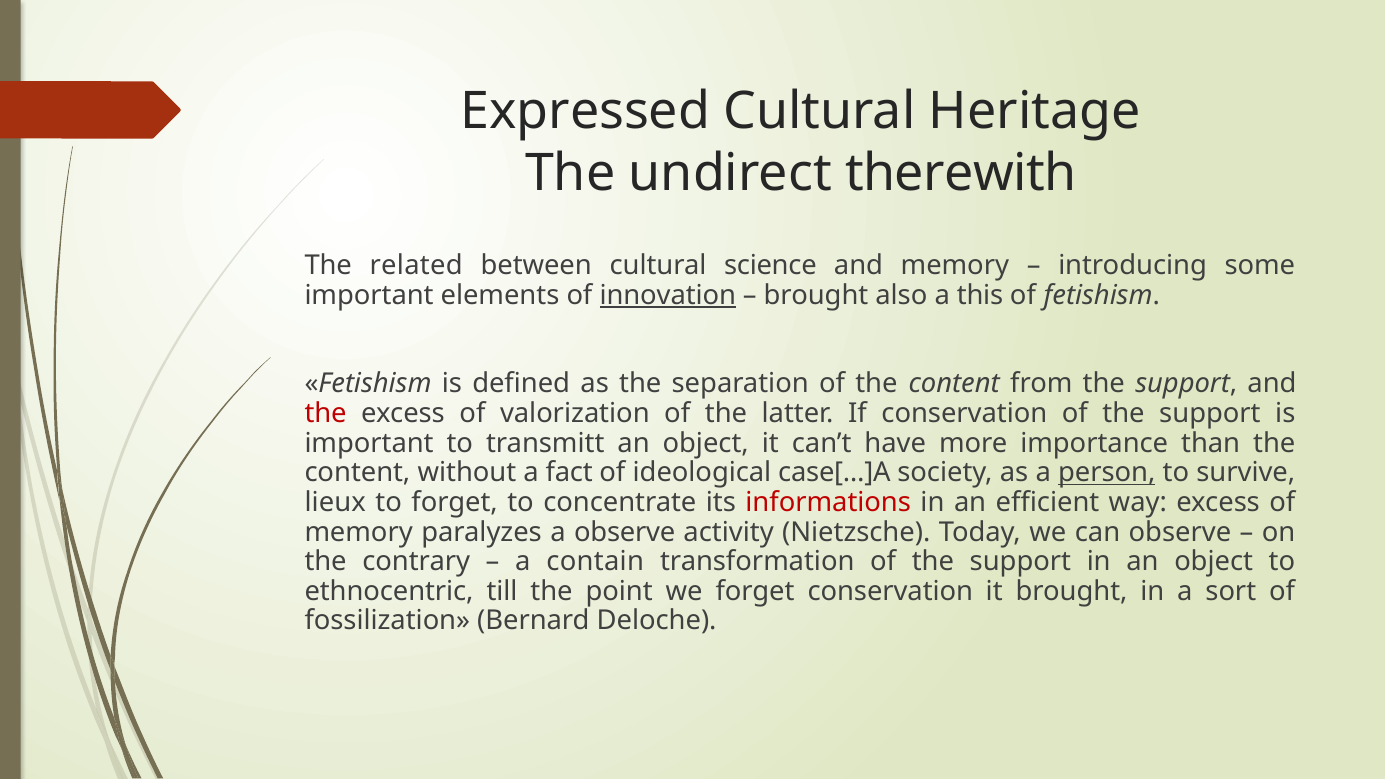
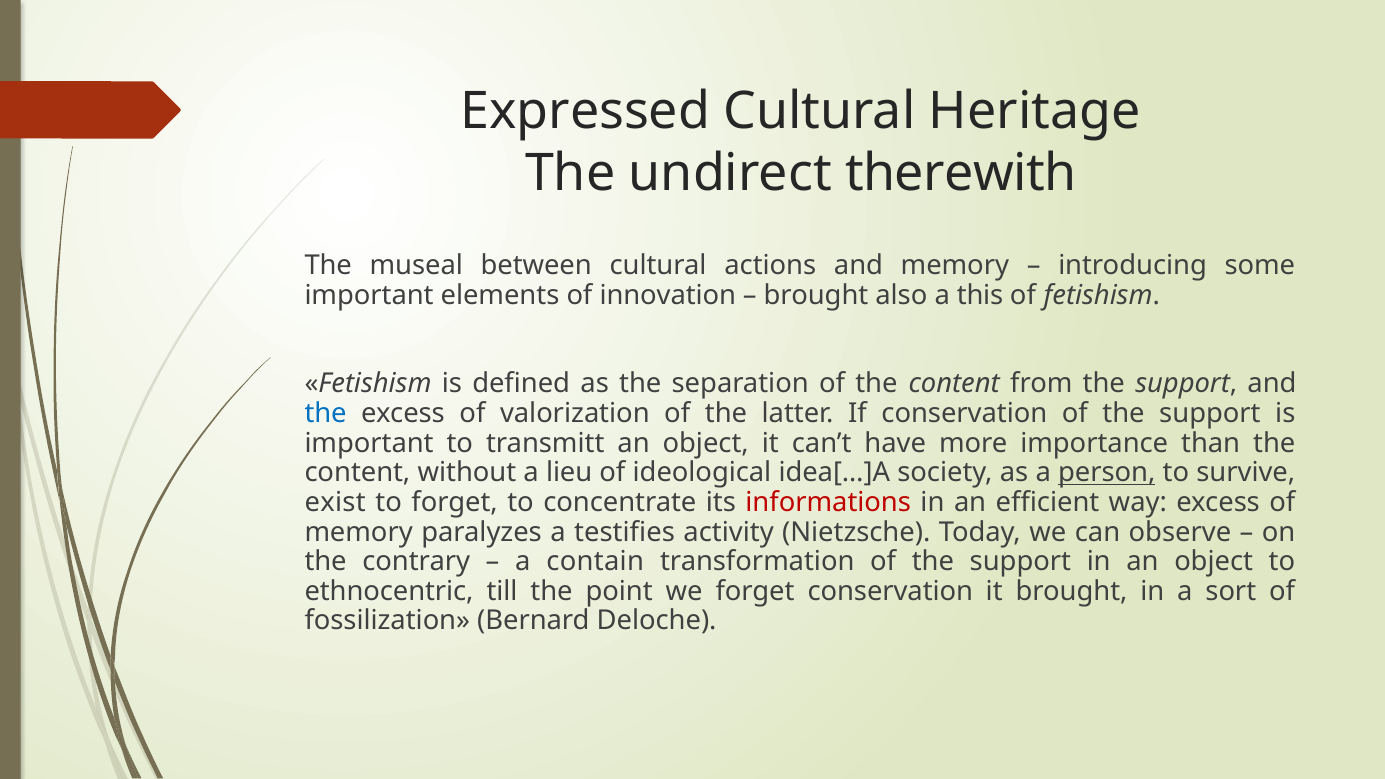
related: related -> museal
science: science -> actions
innovation underline: present -> none
the at (326, 414) colour: red -> blue
fact: fact -> lieu
case[…]A: case[…]A -> idea[…]A
lieux: lieux -> exist
a observe: observe -> testifies
